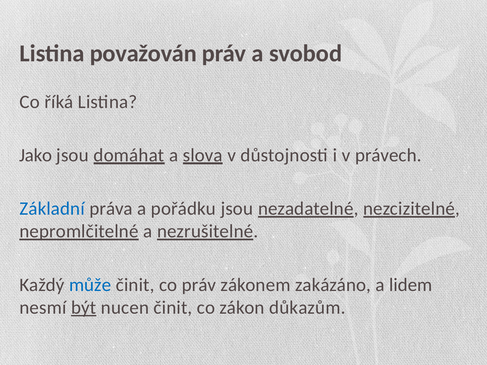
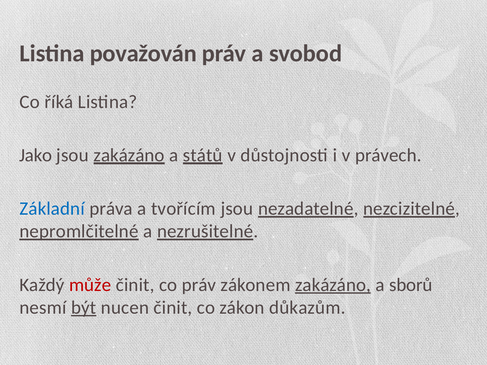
jsou domáhat: domáhat -> zakázáno
slova: slova -> států
pořádku: pořádku -> tvořícím
může colour: blue -> red
zakázáno at (333, 285) underline: none -> present
lidem: lidem -> sborů
